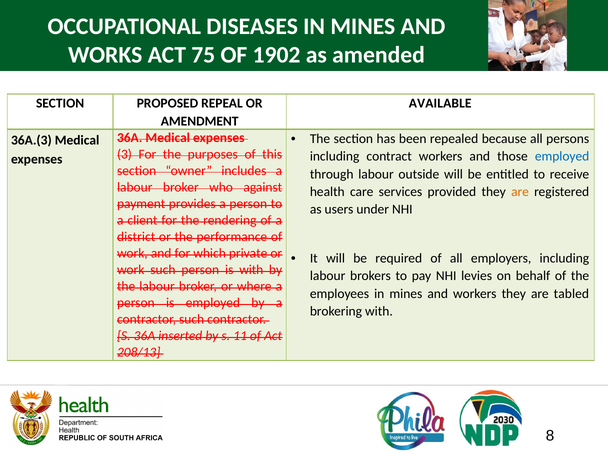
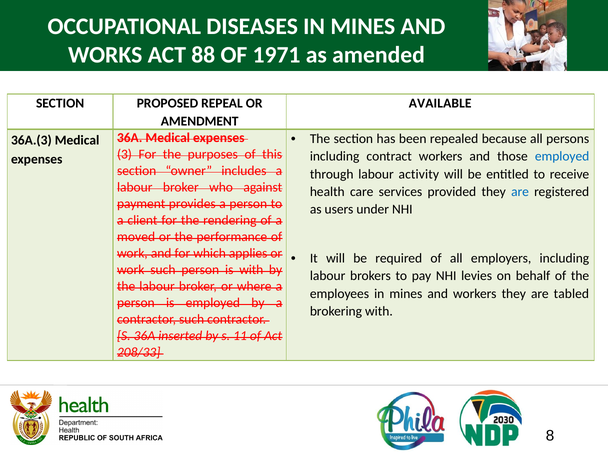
75: 75 -> 88
1902: 1902 -> 1971
outside: outside -> activity
are at (520, 192) colour: orange -> blue
district: district -> moved
private: private -> applies
208/13: 208/13 -> 208/33
